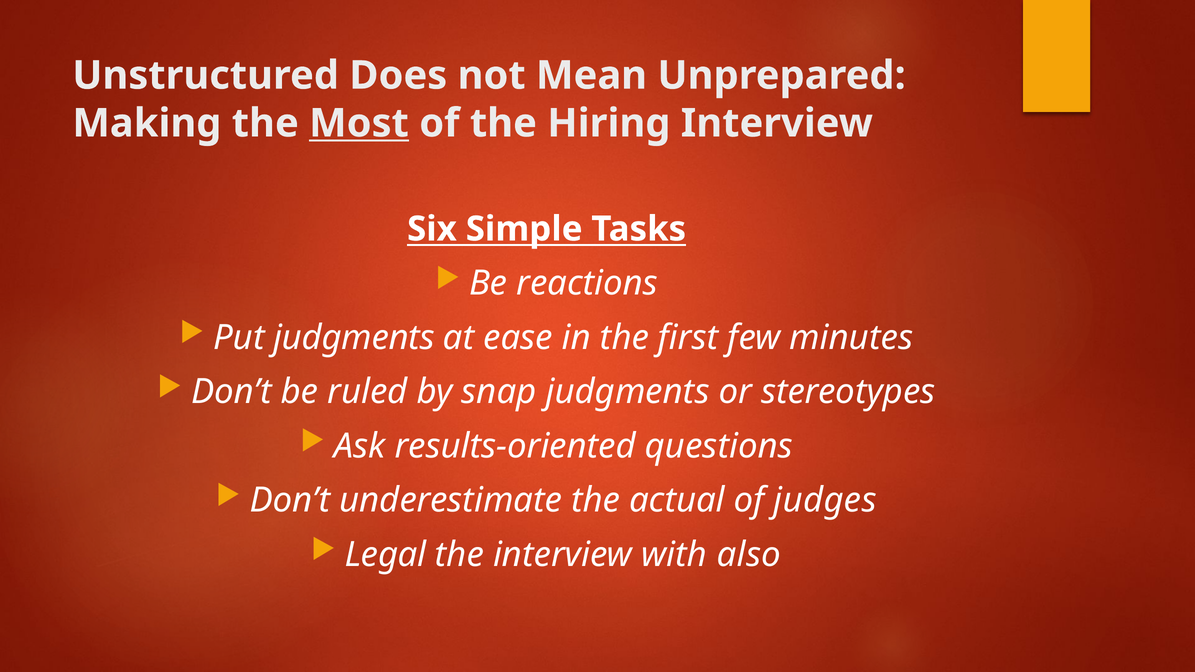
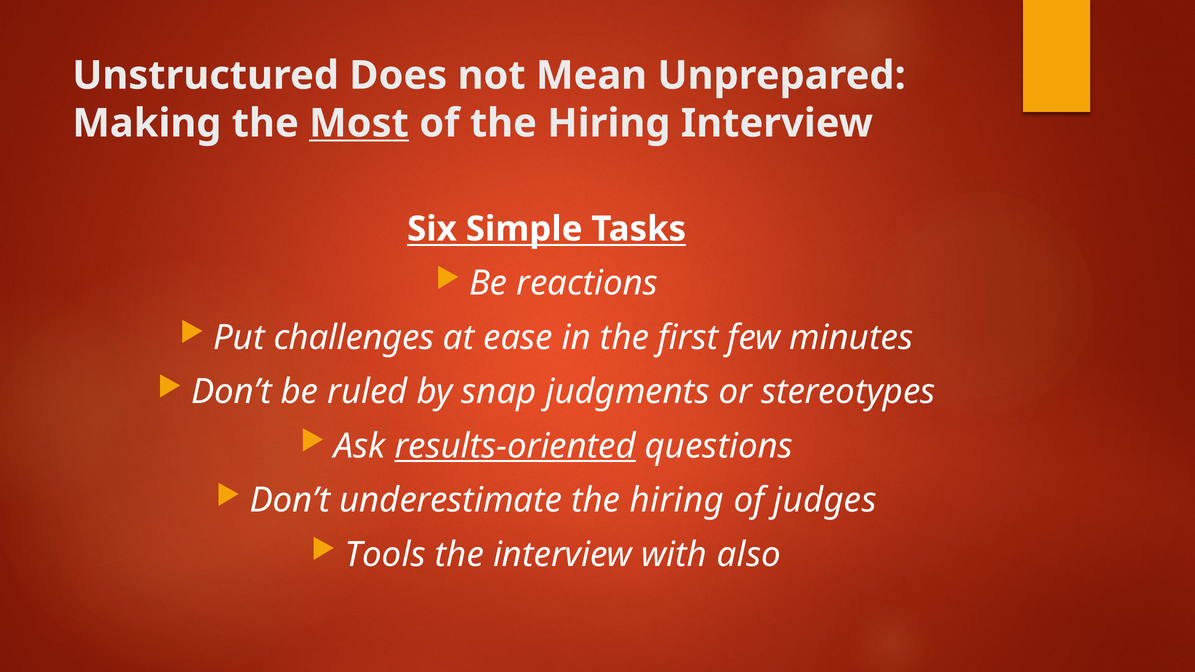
Put judgments: judgments -> challenges
results-oriented underline: none -> present
underestimate the actual: actual -> hiring
Legal: Legal -> Tools
